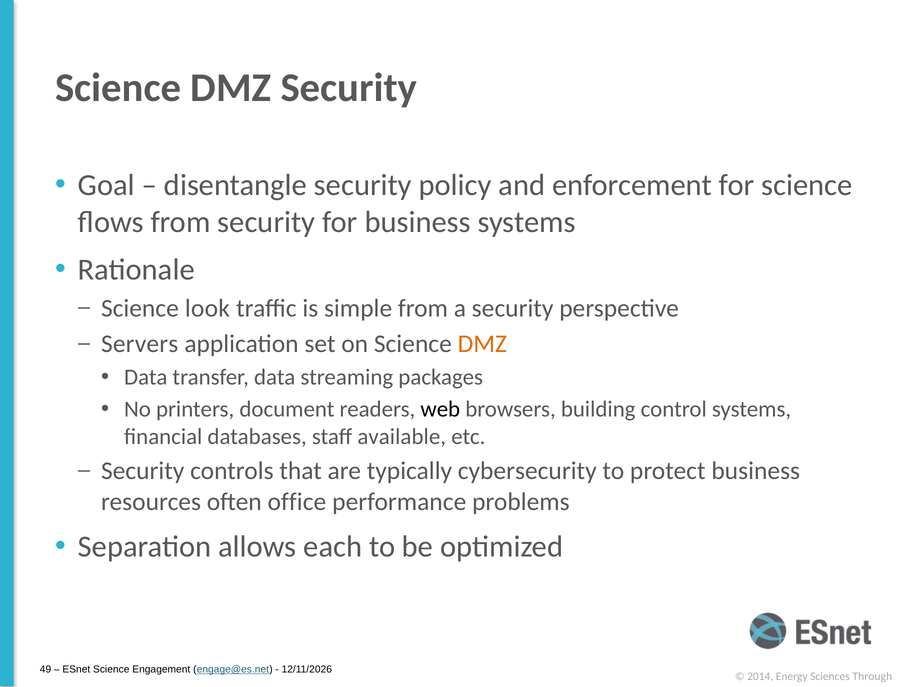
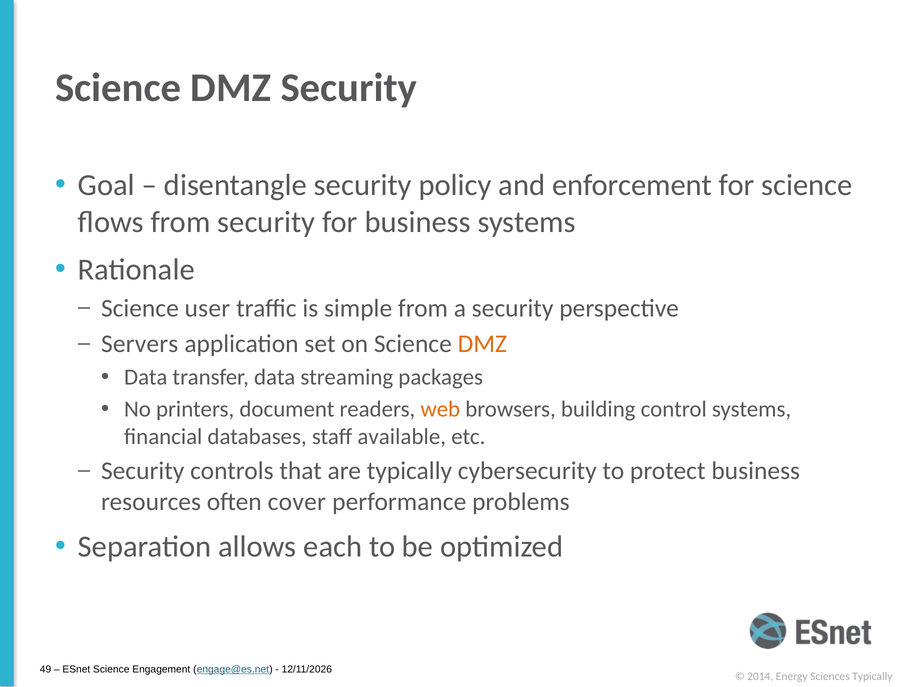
look: look -> user
web colour: black -> orange
office: office -> cover
Sciences Through: Through -> Typically
